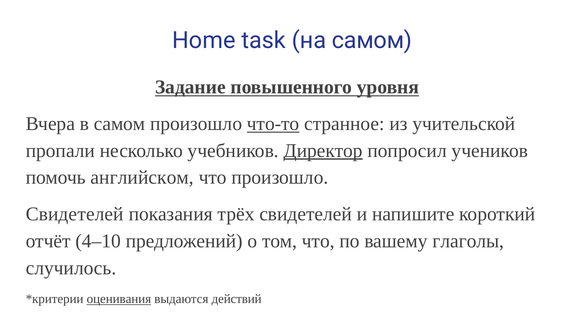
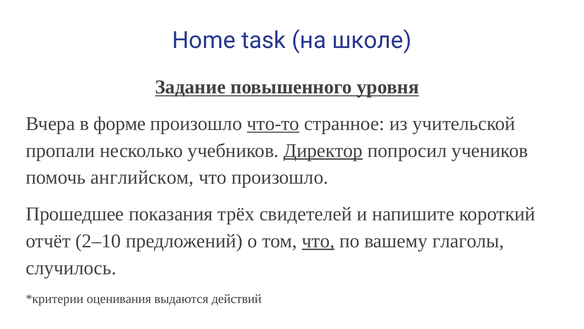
на самом: самом -> школе
в самом: самом -> форме
Свидетелей at (75, 214): Свидетелей -> Прошедшее
4–10: 4–10 -> 2–10
что at (318, 241) underline: none -> present
оценивания underline: present -> none
